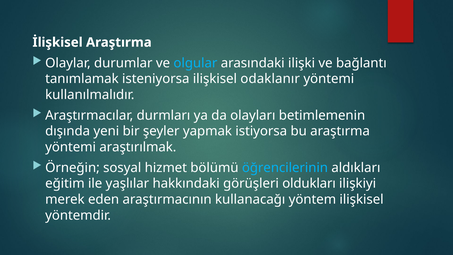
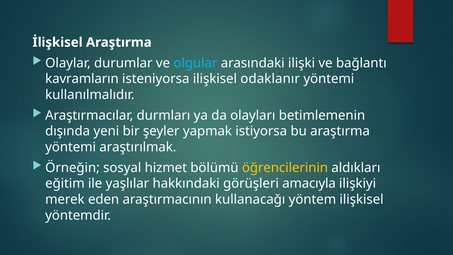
tanımlamak: tanımlamak -> kavramların
öğrencilerinin colour: light blue -> yellow
oldukları: oldukları -> amacıyla
